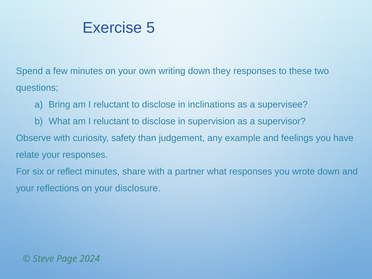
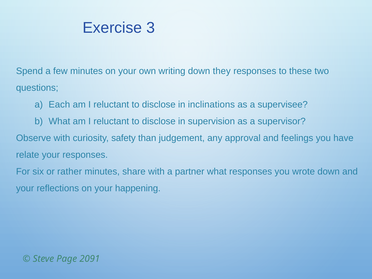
5: 5 -> 3
Bring: Bring -> Each
example: example -> approval
reflect: reflect -> rather
disclosure: disclosure -> happening
2024: 2024 -> 2091
